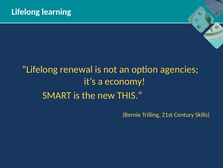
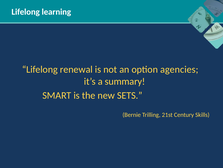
economy: economy -> summary
THIS: THIS -> SETS
